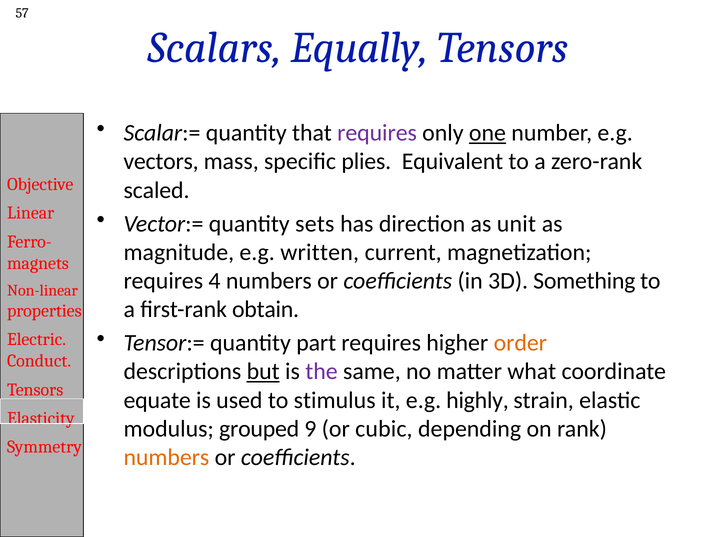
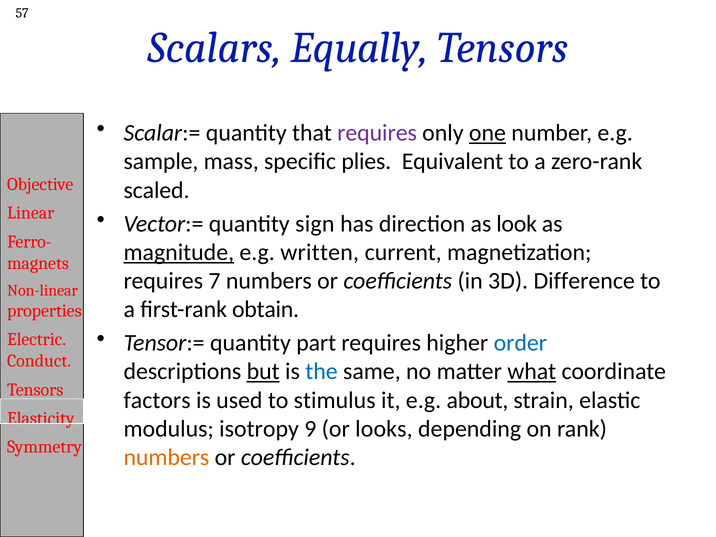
vectors: vectors -> sample
sets: sets -> sign
unit: unit -> look
magnitude underline: none -> present
4: 4 -> 7
Something: Something -> Difference
order colour: orange -> blue
the colour: purple -> blue
what underline: none -> present
equate: equate -> factors
highly: highly -> about
grouped: grouped -> isotropy
cubic: cubic -> looks
